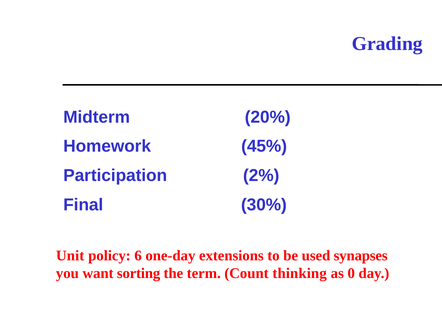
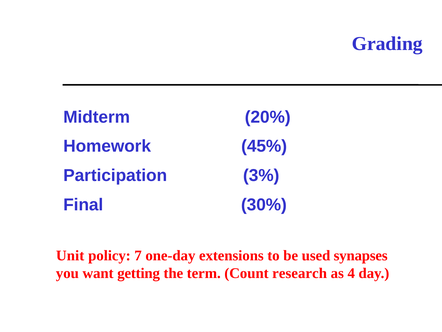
2%: 2% -> 3%
6: 6 -> 7
sorting: sorting -> getting
thinking: thinking -> research
0: 0 -> 4
